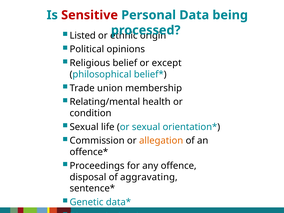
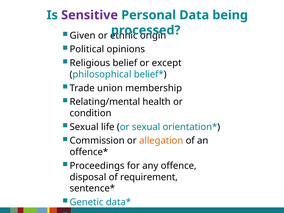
Sensitive colour: red -> purple
Listed: Listed -> Given
aggravating: aggravating -> requirement
